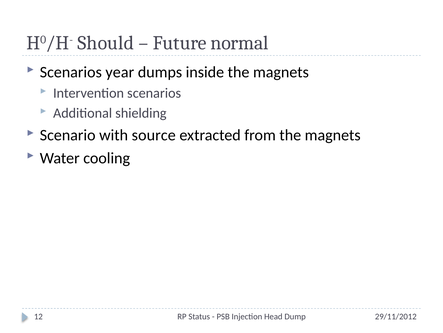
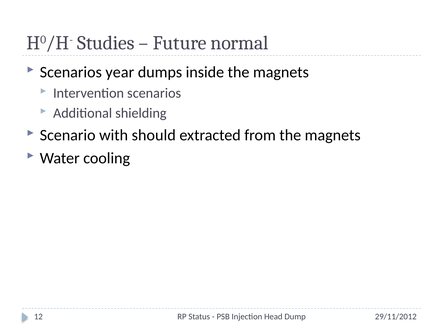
Should: Should -> Studies
source: source -> should
